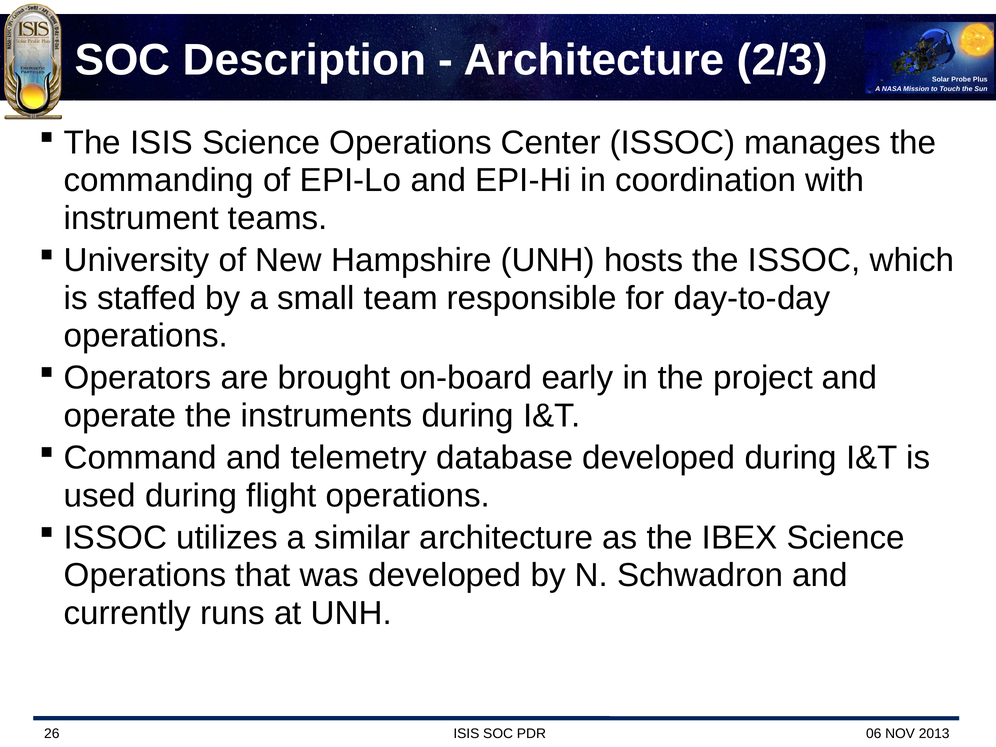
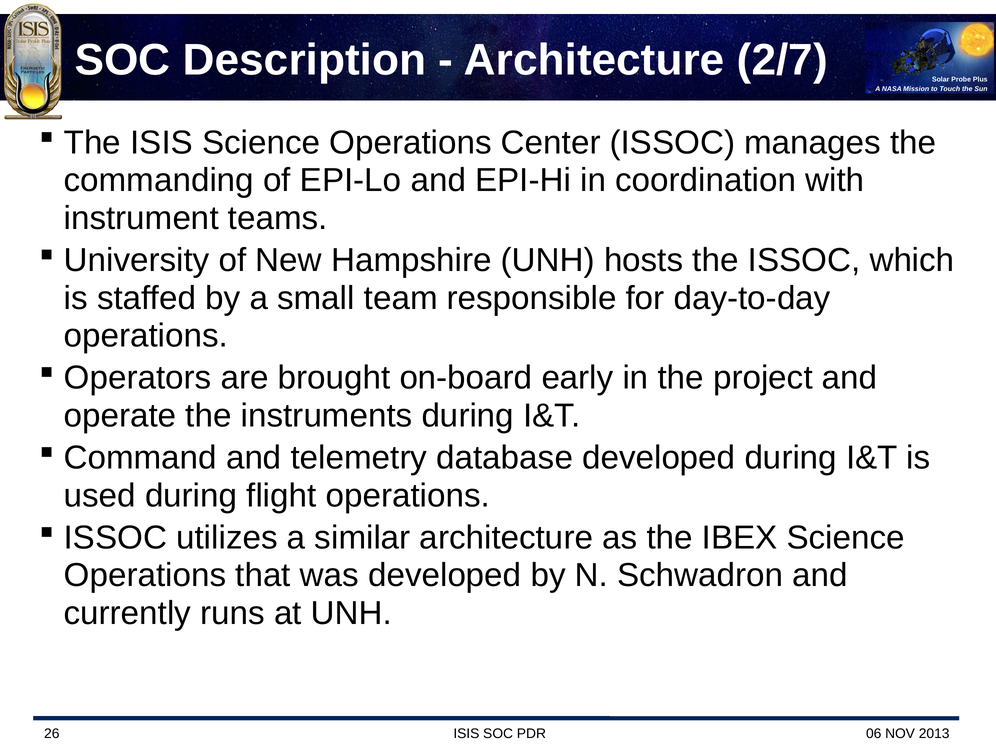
2/3: 2/3 -> 2/7
